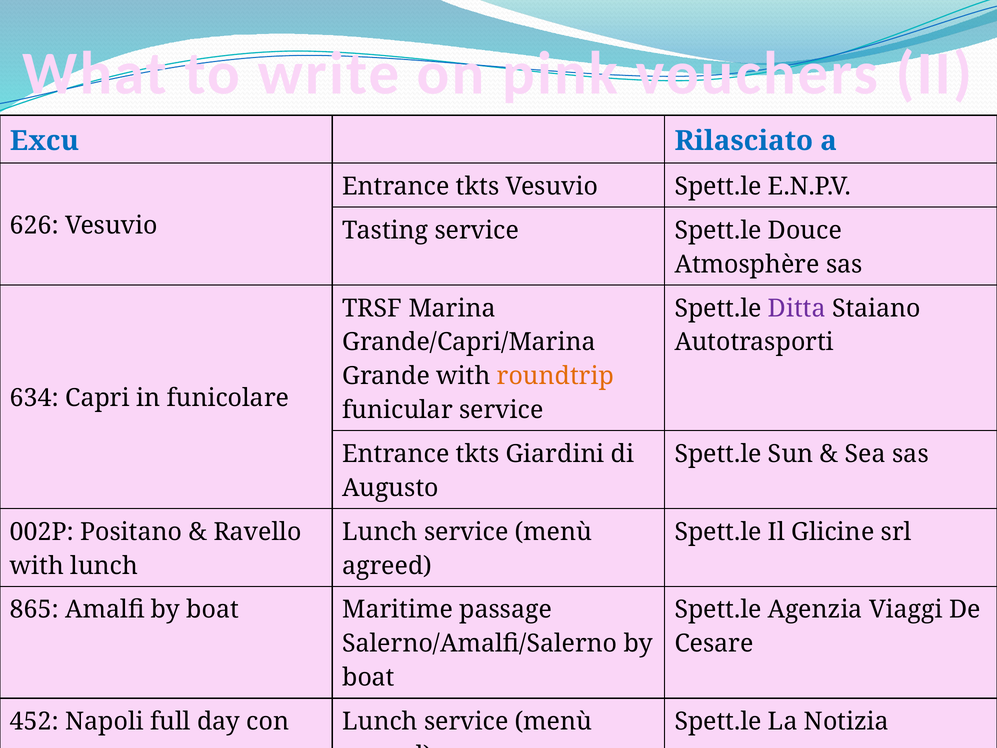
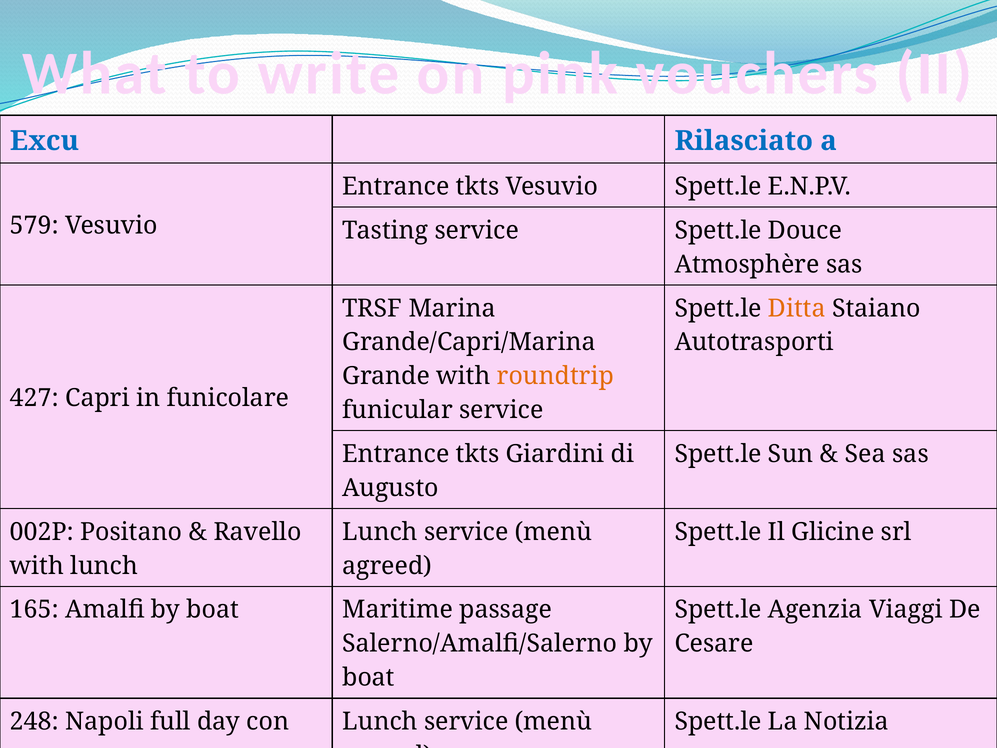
626: 626 -> 579
Ditta colour: purple -> orange
634: 634 -> 427
865: 865 -> 165
452: 452 -> 248
